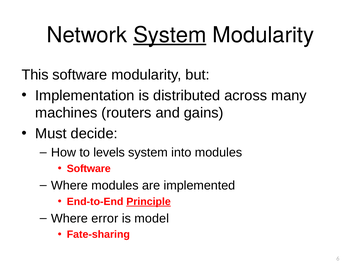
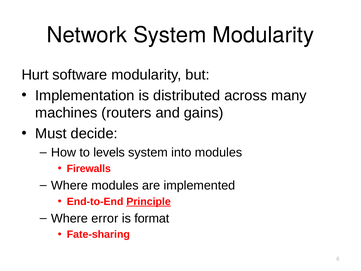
System at (170, 35) underline: present -> none
This: This -> Hurt
Software at (89, 169): Software -> Firewalls
model: model -> format
